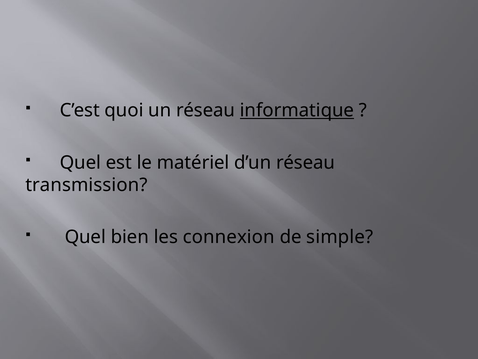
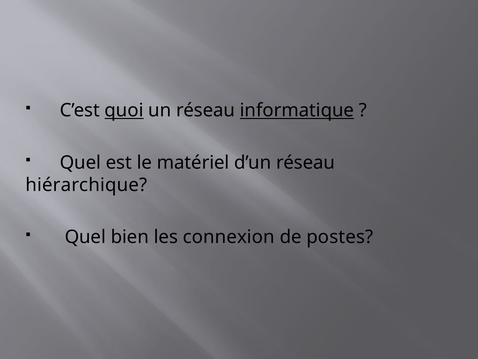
quoi underline: none -> present
transmission: transmission -> hiérarchique
simple: simple -> postes
